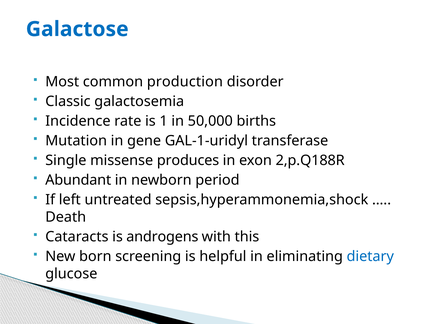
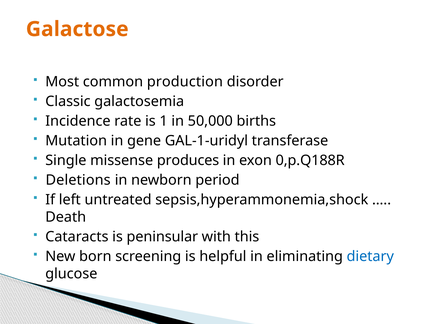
Galactose colour: blue -> orange
2,p.Q188R: 2,p.Q188R -> 0,p.Q188R
Abundant: Abundant -> Deletions
androgens: androgens -> peninsular
